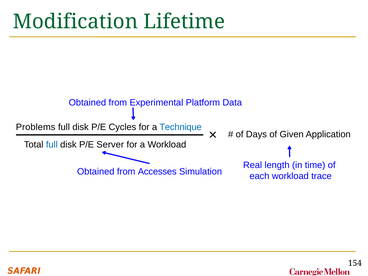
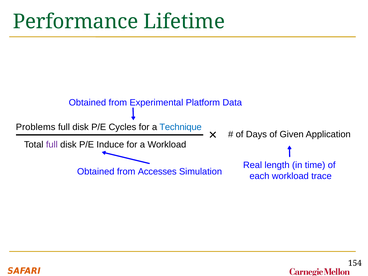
Modification: Modification -> Performance
full at (52, 145) colour: blue -> purple
Server: Server -> Induce
